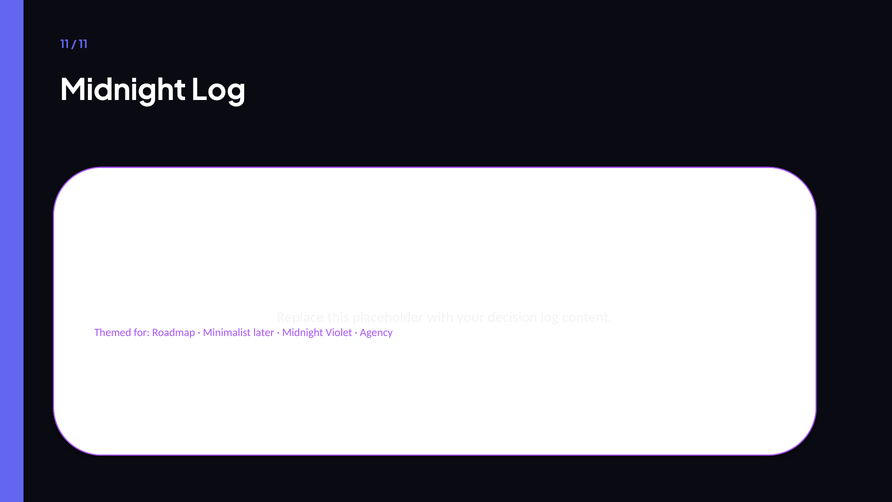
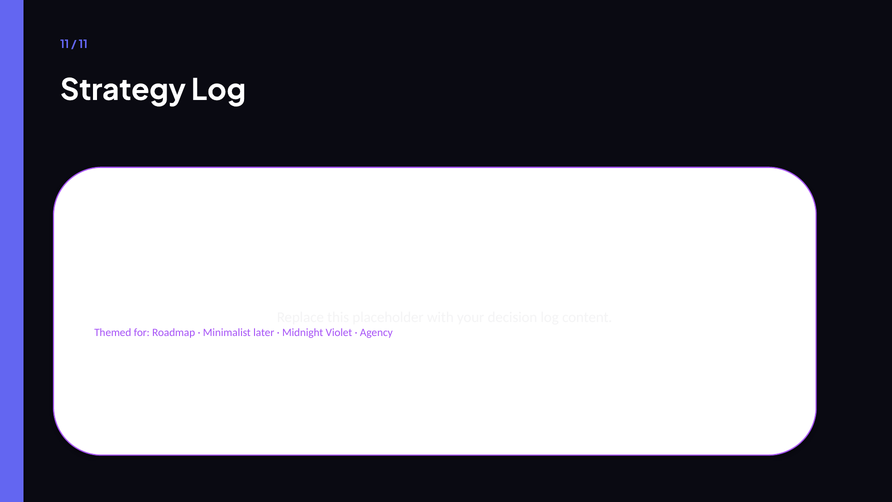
Midnight at (123, 90): Midnight -> Strategy
